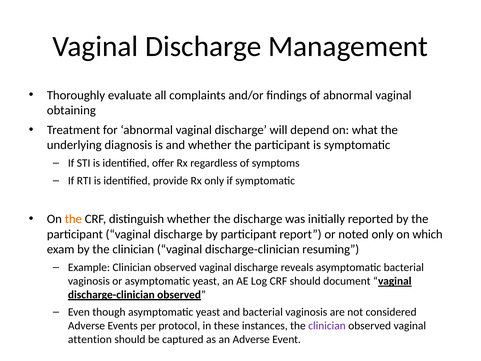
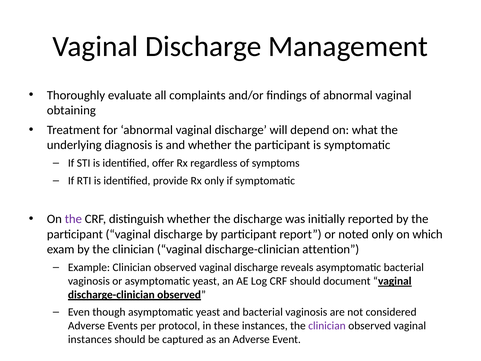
the at (73, 219) colour: orange -> purple
resuming: resuming -> attention
attention at (90, 339): attention -> instances
